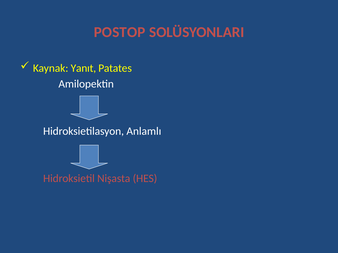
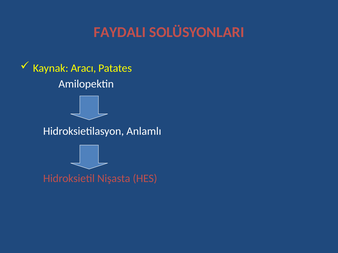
POSTOP: POSTOP -> FAYDALI
Yanıt: Yanıt -> Aracı
